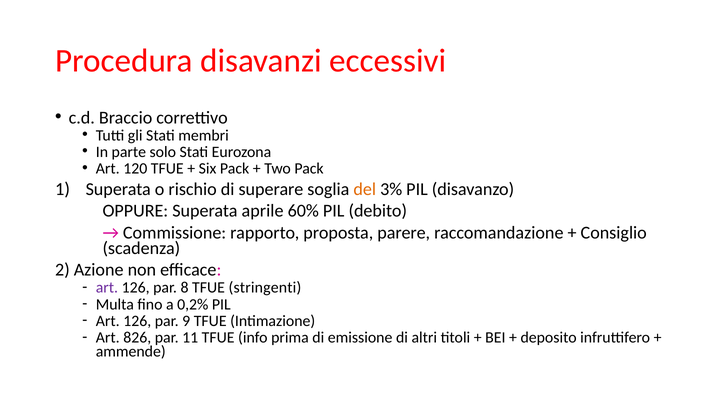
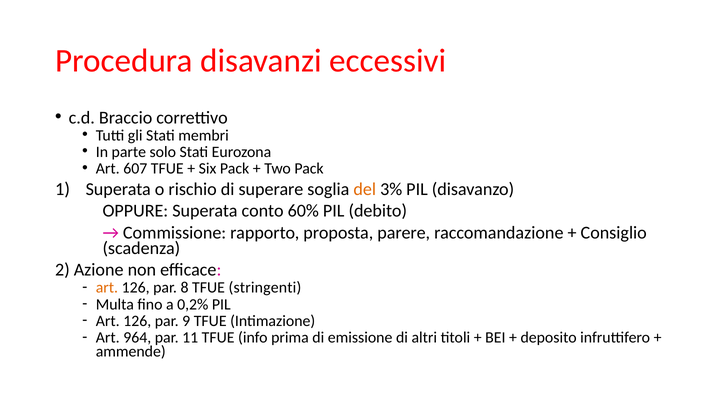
120: 120 -> 607
aprile: aprile -> conto
art at (107, 287) colour: purple -> orange
826: 826 -> 964
